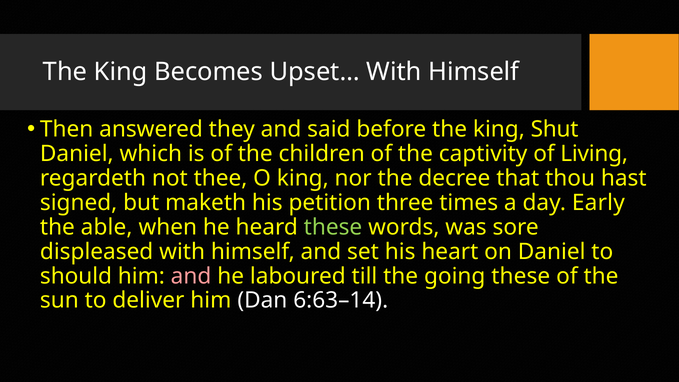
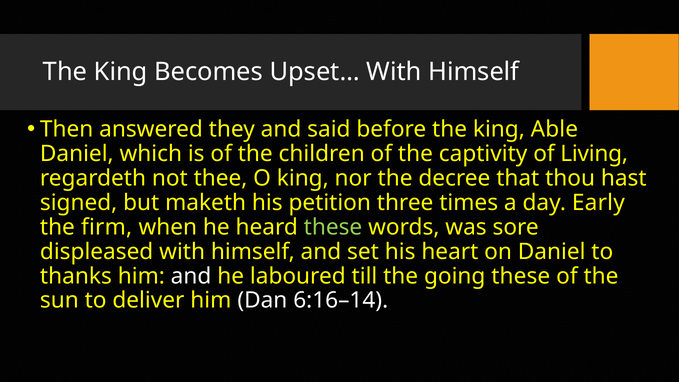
Shut: Shut -> Able
able: able -> firm
should: should -> thanks
and at (191, 276) colour: pink -> white
6:63–14: 6:63–14 -> 6:16–14
